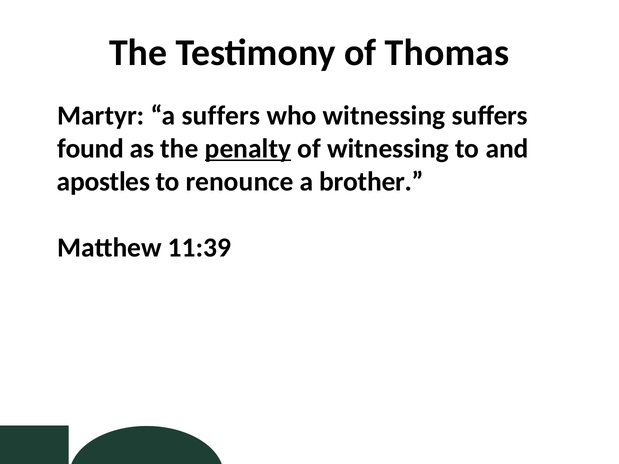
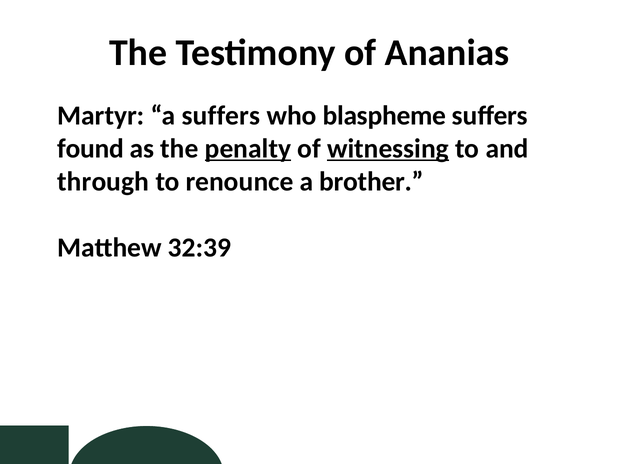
Thomas: Thomas -> Ananias
who witnessing: witnessing -> blaspheme
witnessing at (388, 149) underline: none -> present
apostles: apostles -> through
11:39: 11:39 -> 32:39
